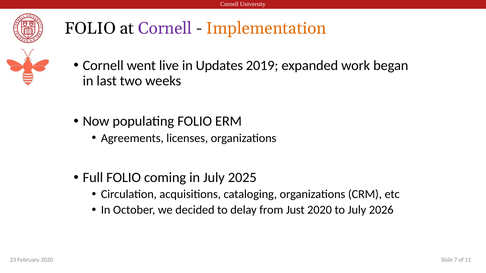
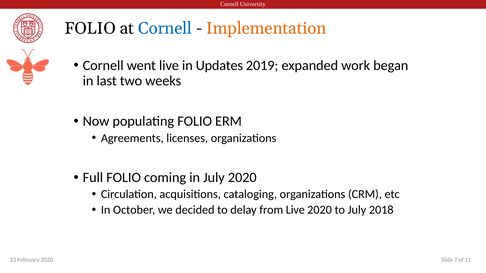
Cornell at (165, 28) colour: purple -> blue
July 2025: 2025 -> 2020
from Just: Just -> Live
2026: 2026 -> 2018
